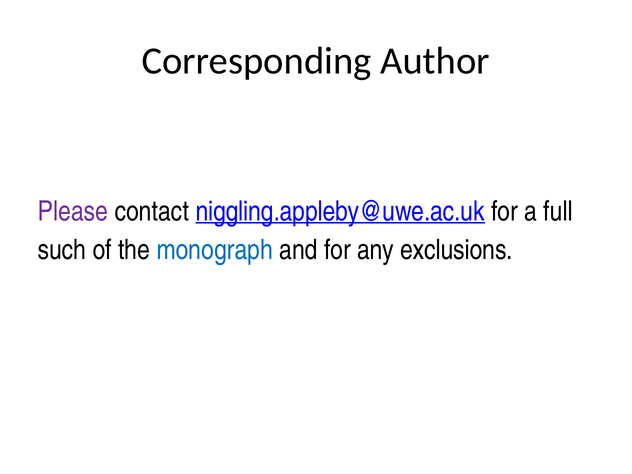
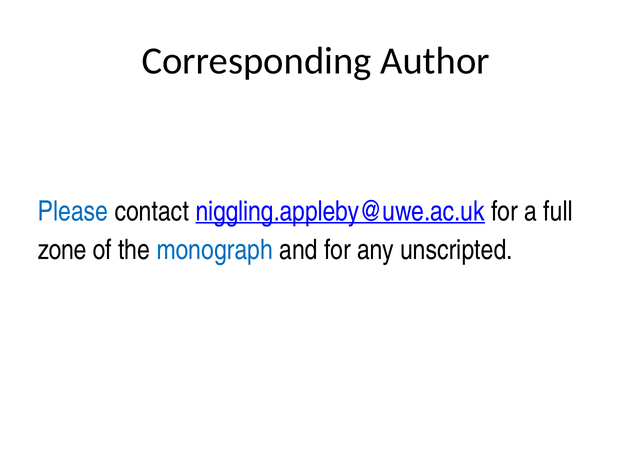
Please colour: purple -> blue
such: such -> zone
exclusions: exclusions -> unscripted
